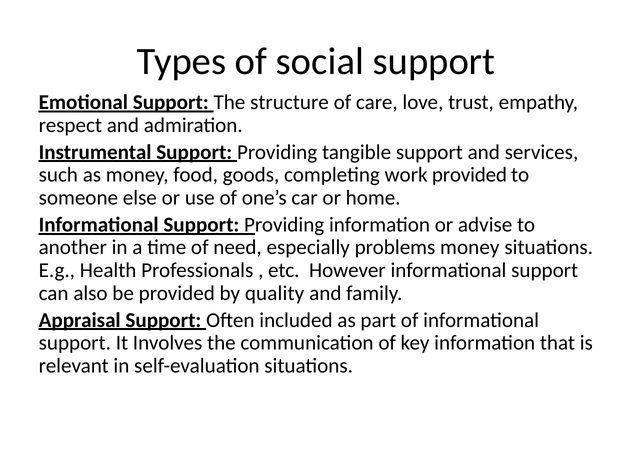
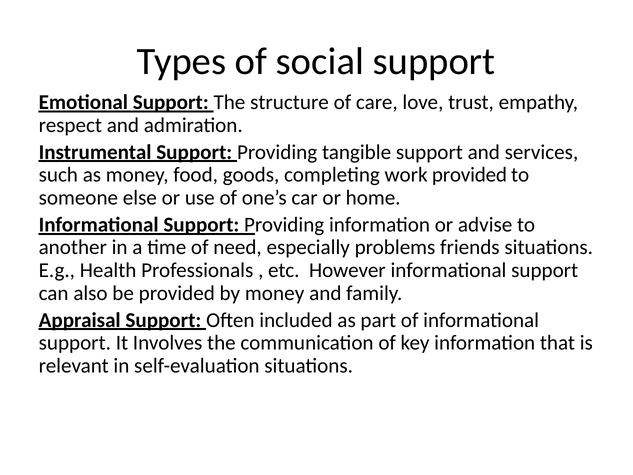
problems money: money -> friends
by quality: quality -> money
